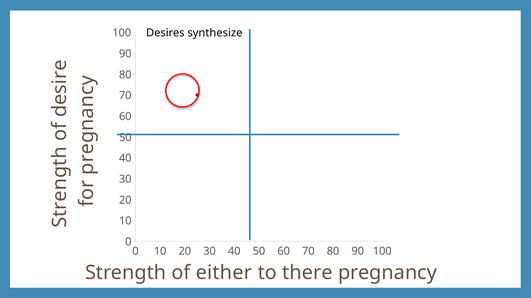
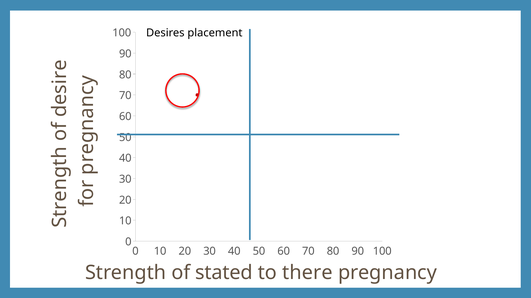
synthesize: synthesize -> placement
either: either -> stated
